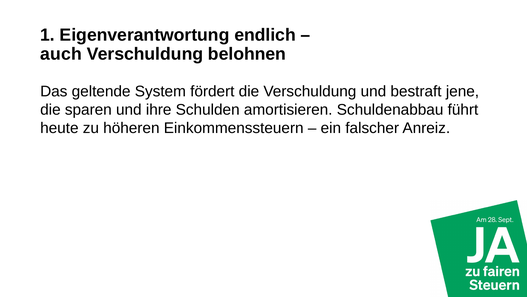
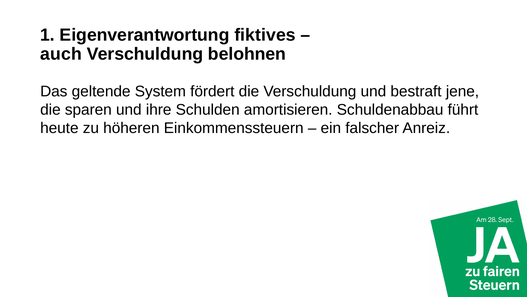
endlich: endlich -> fiktives
